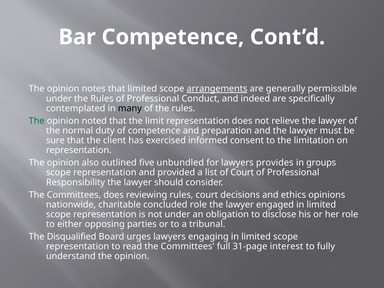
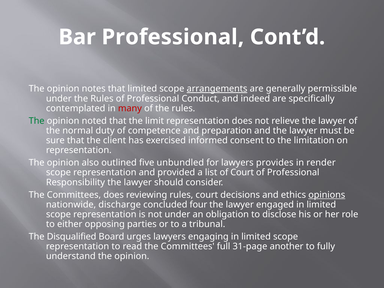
Bar Competence: Competence -> Professional
many colour: black -> red
groups: groups -> render
opinions underline: none -> present
charitable: charitable -> discharge
concluded role: role -> four
interest: interest -> another
